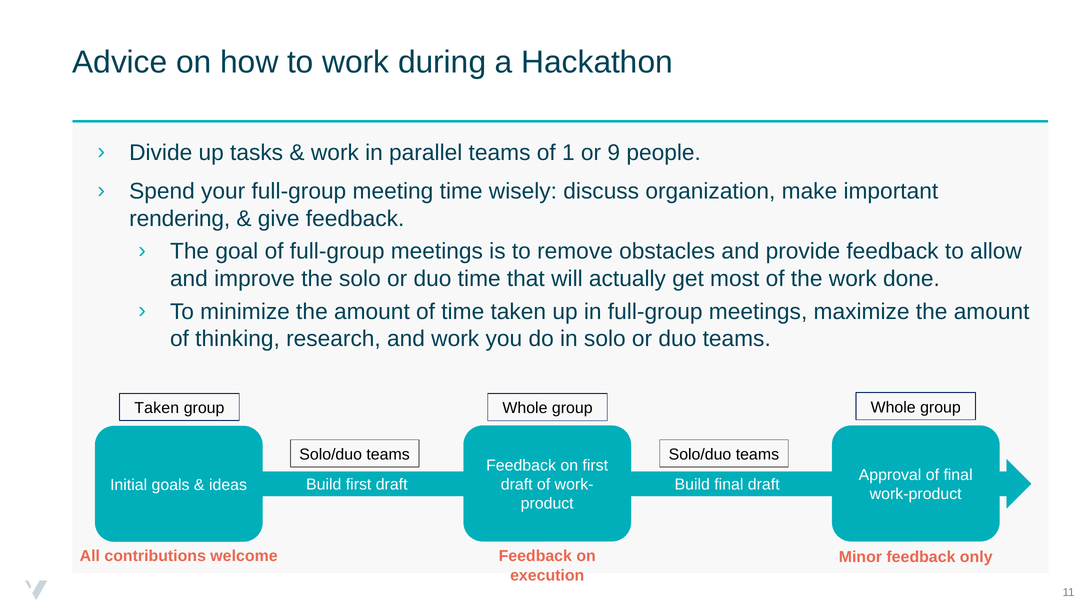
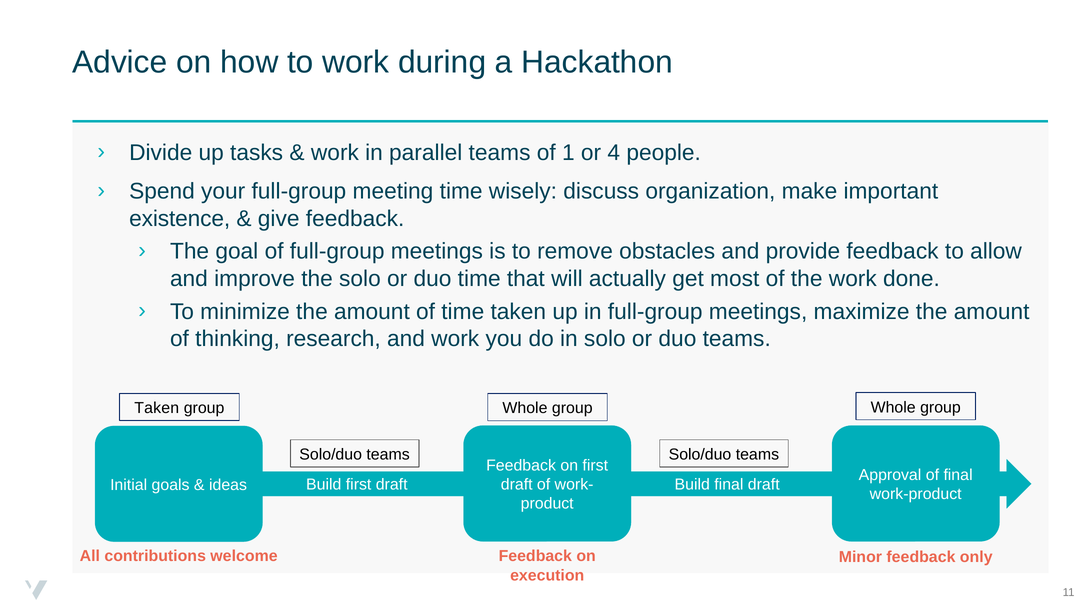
9: 9 -> 4
rendering: rendering -> existence
